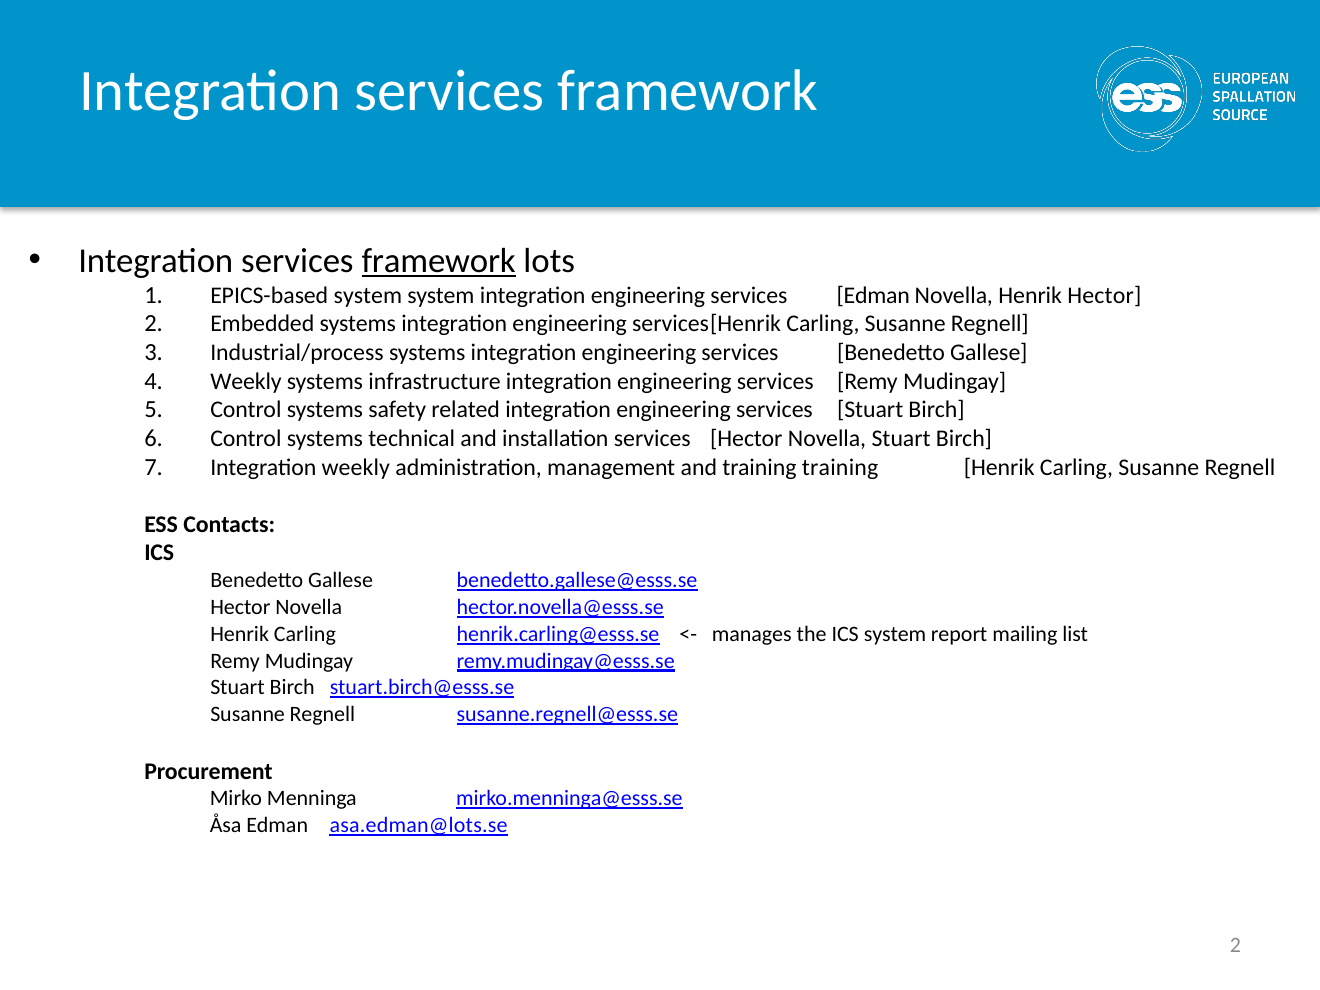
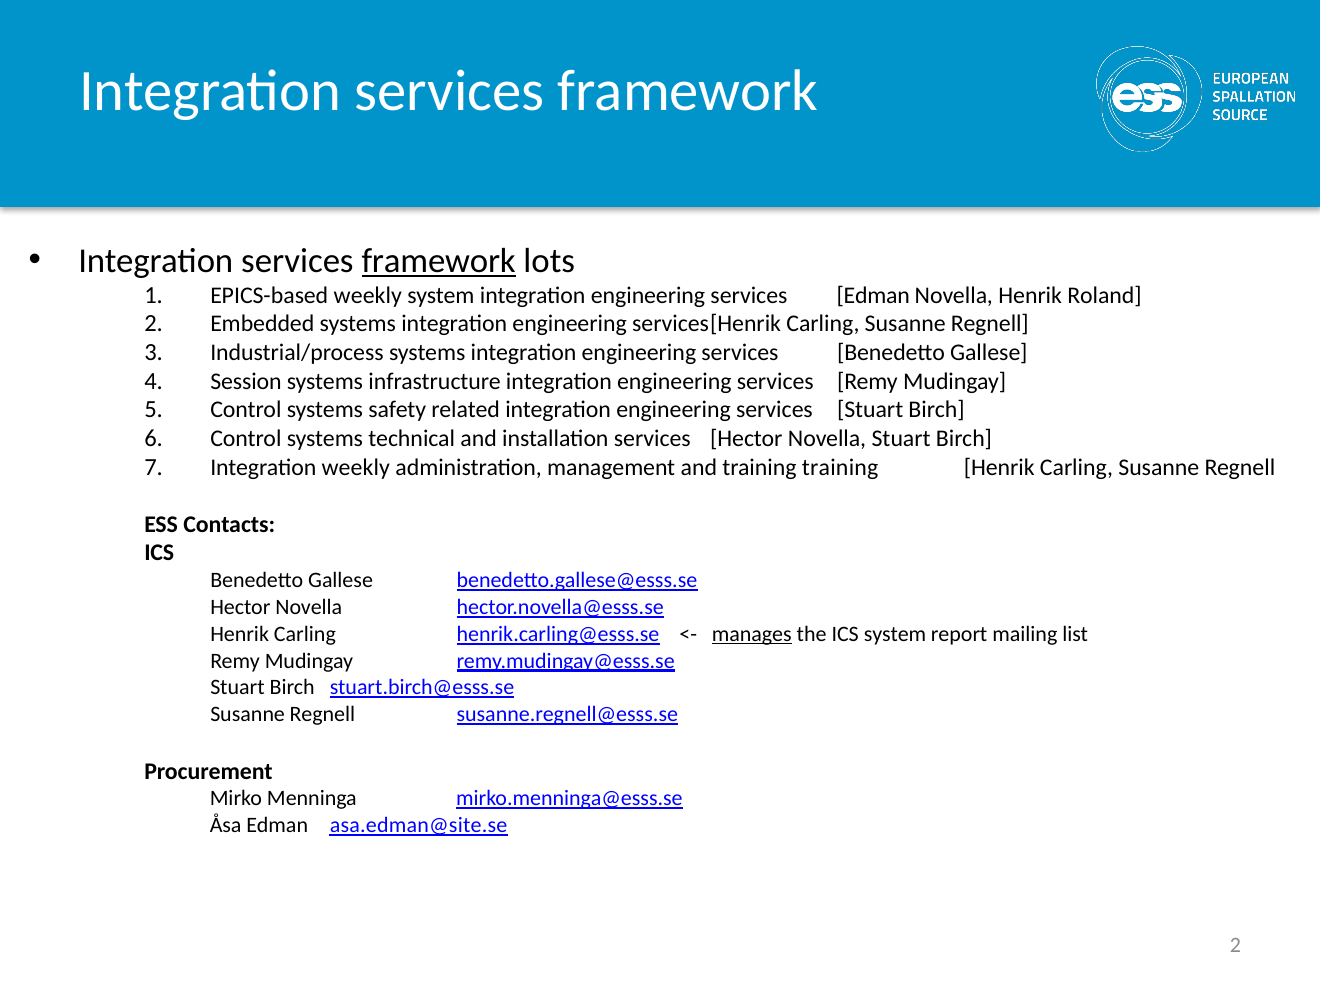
EPICS-based system: system -> weekly
Henrik Hector: Hector -> Roland
Weekly at (246, 381): Weekly -> Session
manages underline: none -> present
asa.edman@lots.se: asa.edman@lots.se -> asa.edman@site.se
